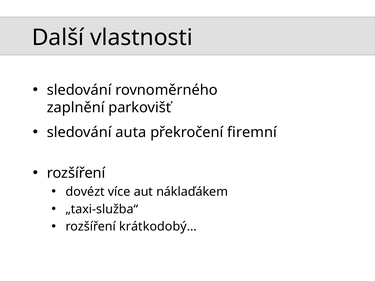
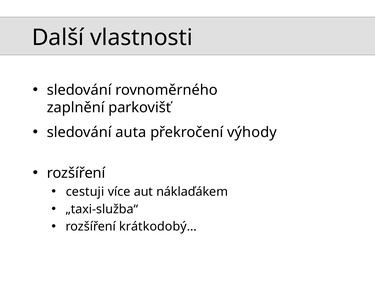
firemní: firemní -> výhody
dovézt: dovézt -> cestuji
